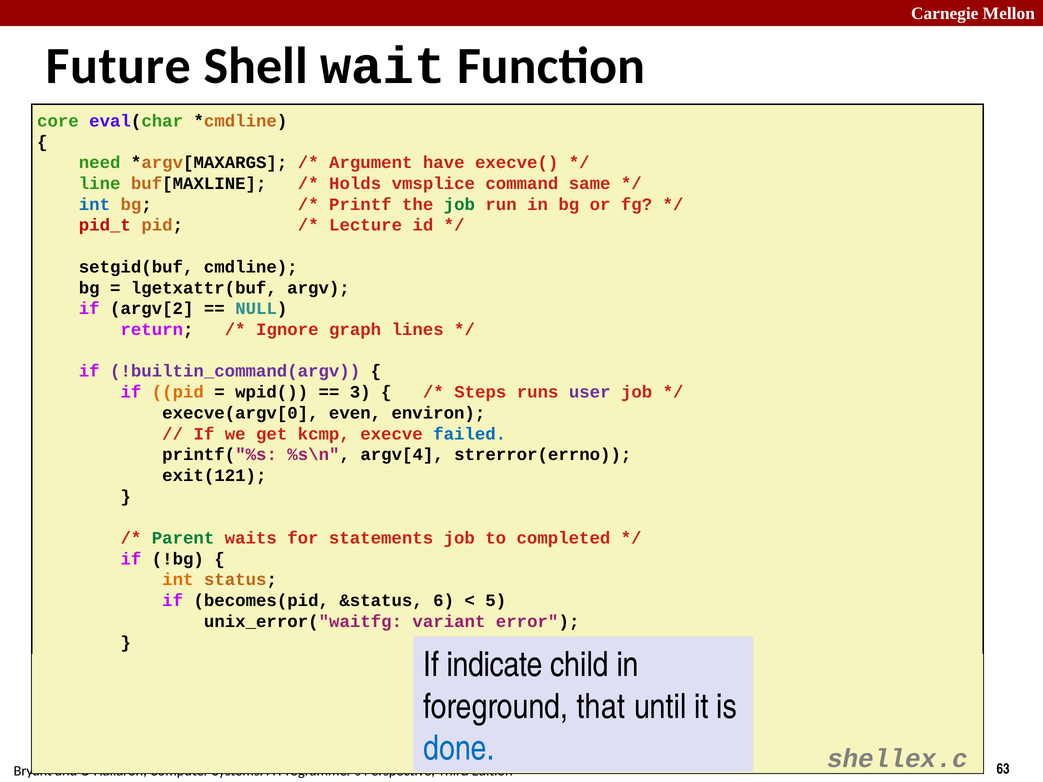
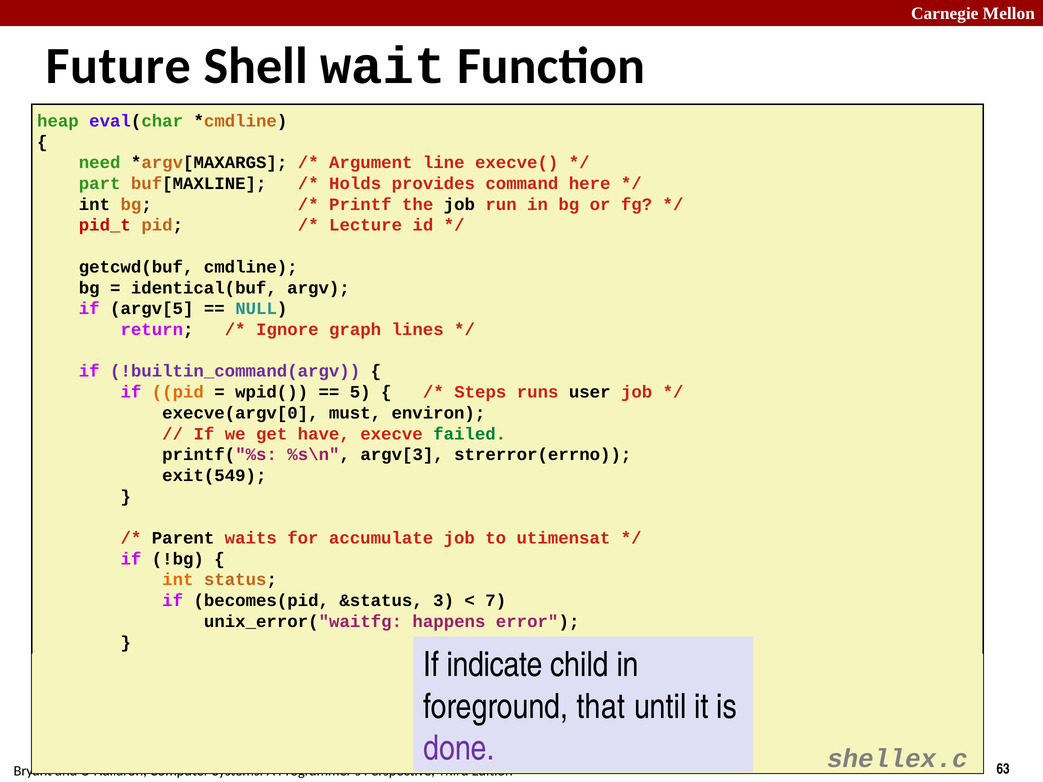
core: core -> heap
have: have -> line
line: line -> part
vmsplice: vmsplice -> provides
same: same -> here
int at (94, 204) colour: blue -> black
job at (459, 204) colour: green -> black
setgid(buf: setgid(buf -> getcwd(buf
lgetxattr(buf: lgetxattr(buf -> identical(buf
argv[2: argv[2 -> argv[5
3: 3 -> 5
user colour: purple -> black
even: even -> must
kcmp: kcmp -> have
failed colour: blue -> green
argv[4: argv[4 -> argv[3
exit(121: exit(121 -> exit(549
Parent colour: green -> black
statements: statements -> accumulate
completed: completed -> utimensat
6: 6 -> 3
5: 5 -> 7
variant: variant -> happens
done colour: blue -> purple
